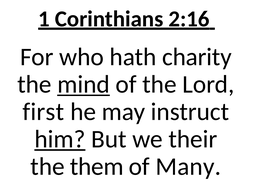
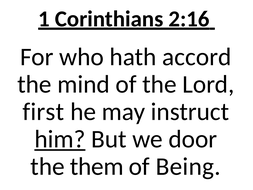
charity: charity -> accord
mind underline: present -> none
their: their -> door
Many: Many -> Being
